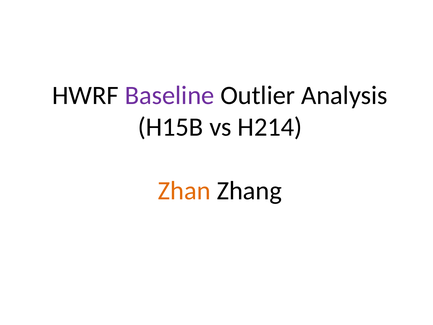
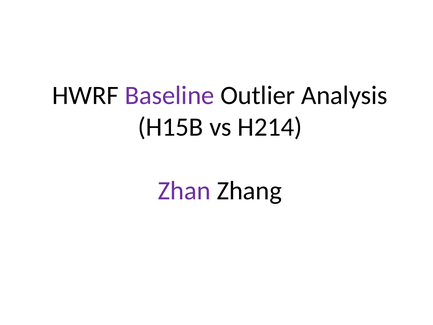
Zhan colour: orange -> purple
